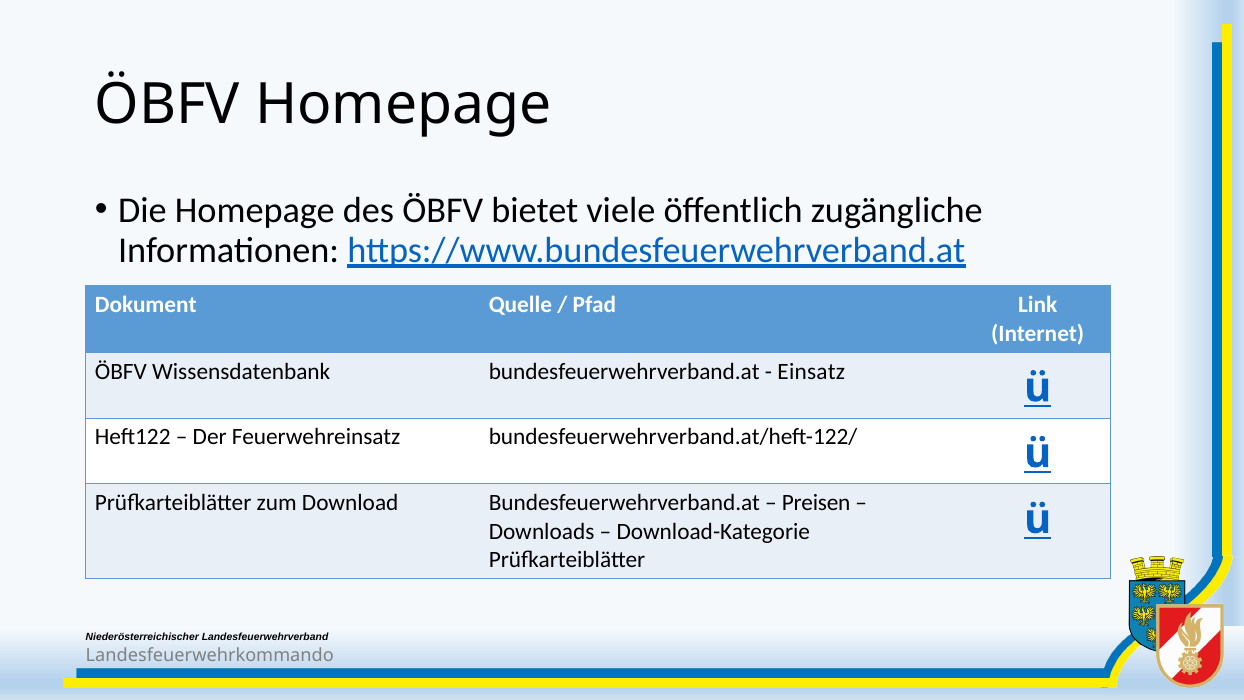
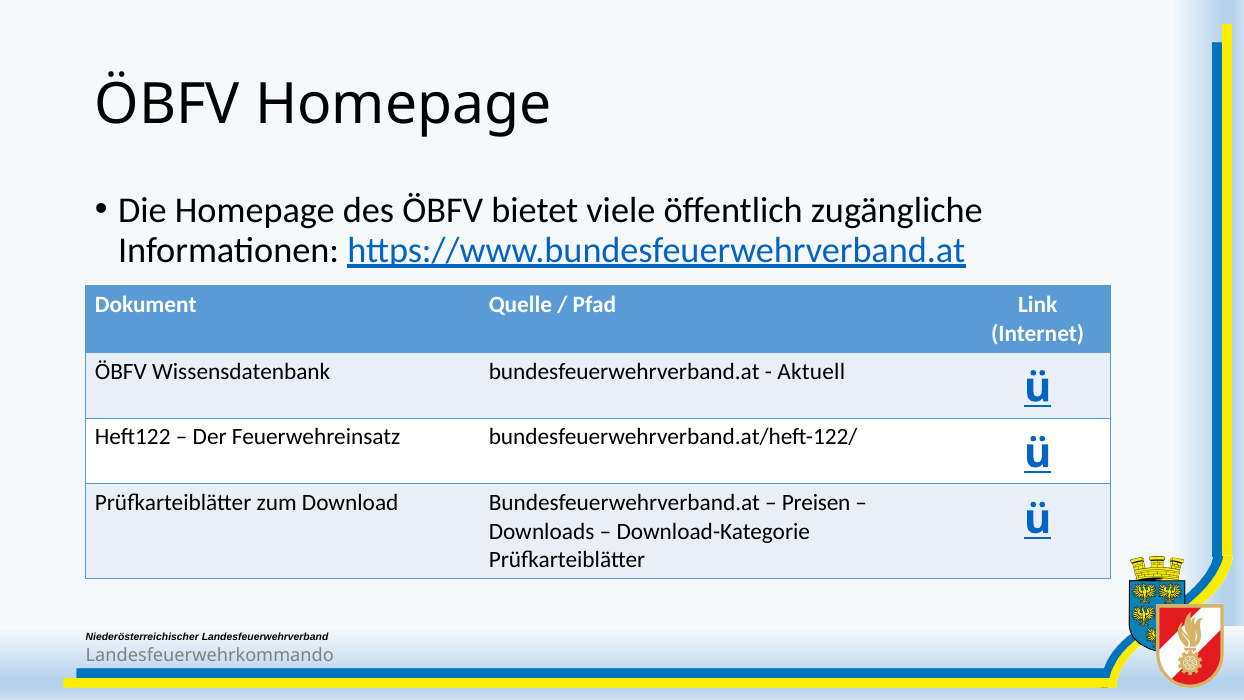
Einsatz: Einsatz -> Aktuell
